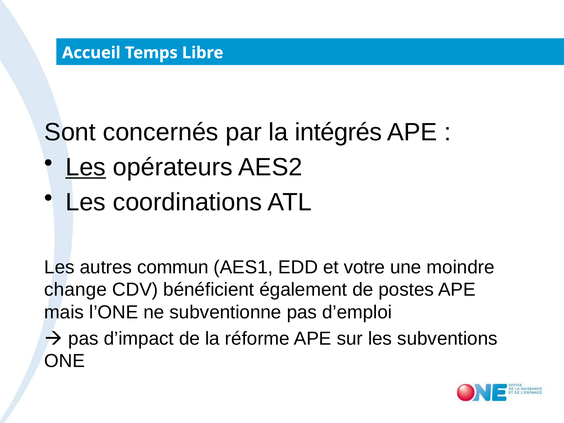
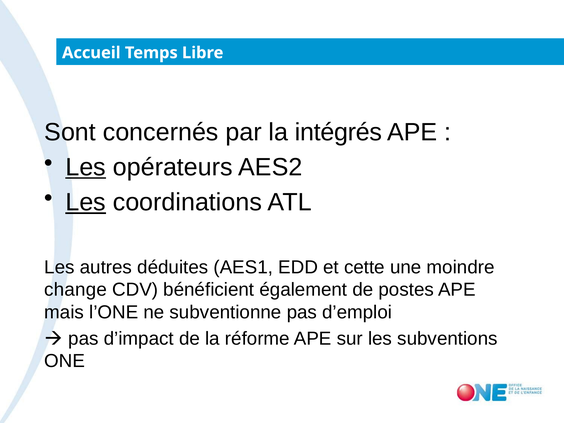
Les at (86, 202) underline: none -> present
commun: commun -> déduites
votre: votre -> cette
